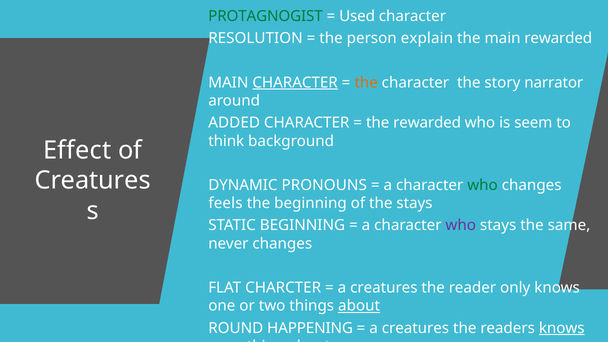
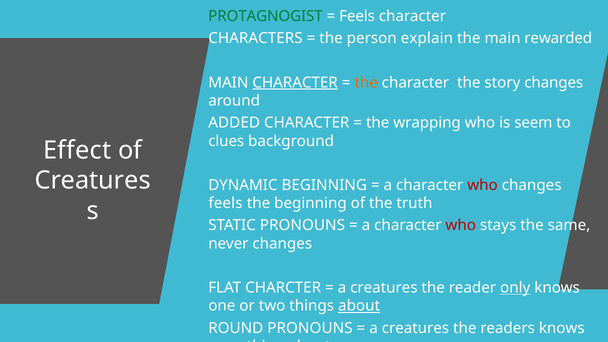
Used at (357, 16): Used -> Feels
RESOLUTION: RESOLUTION -> CHARACTERS
story narrator: narrator -> changes
the rewarded: rewarded -> wrapping
think: think -> clues
DYNAMIC PRONOUNS: PRONOUNS -> BEGINNING
who at (483, 185) colour: green -> red
the stays: stays -> truth
STATIC BEGINNING: BEGINNING -> PRONOUNS
who at (461, 225) colour: purple -> red
only underline: none -> present
ROUND HAPPENING: HAPPENING -> PRONOUNS
knows at (562, 328) underline: present -> none
